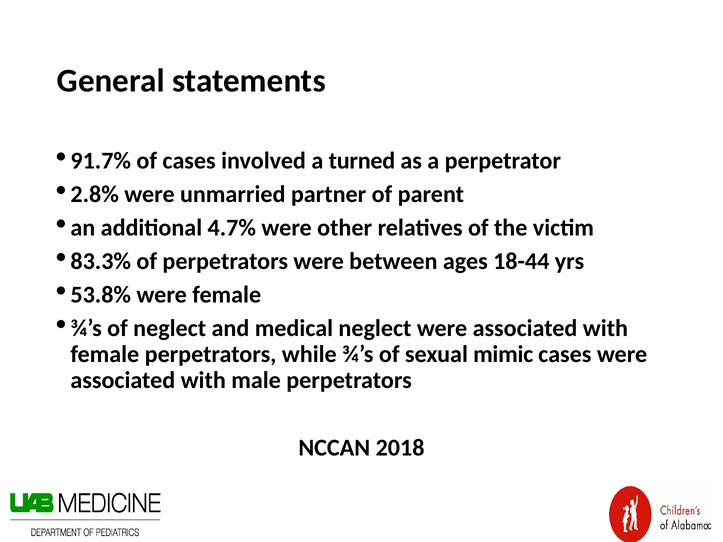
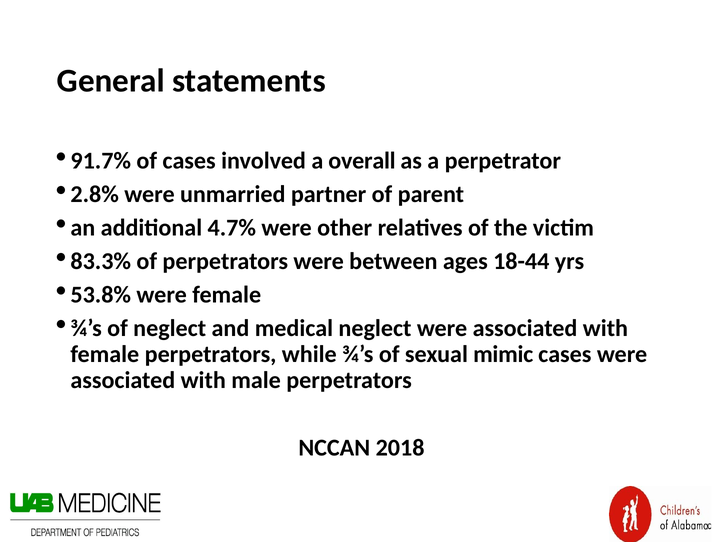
turned: turned -> overall
